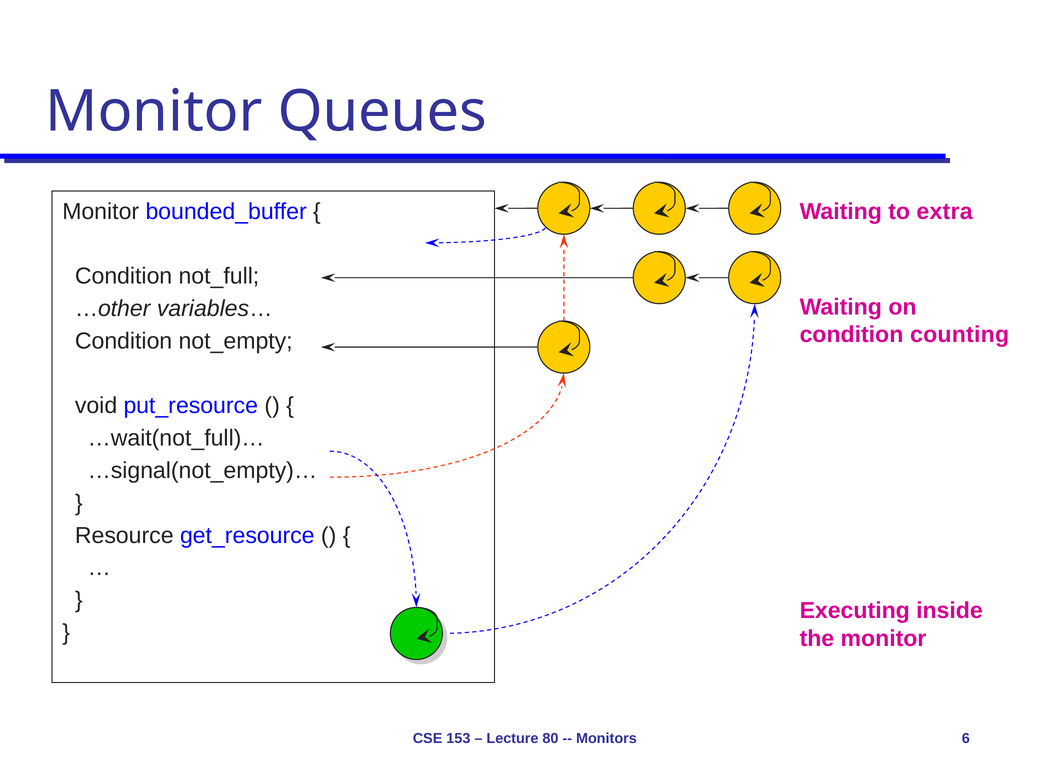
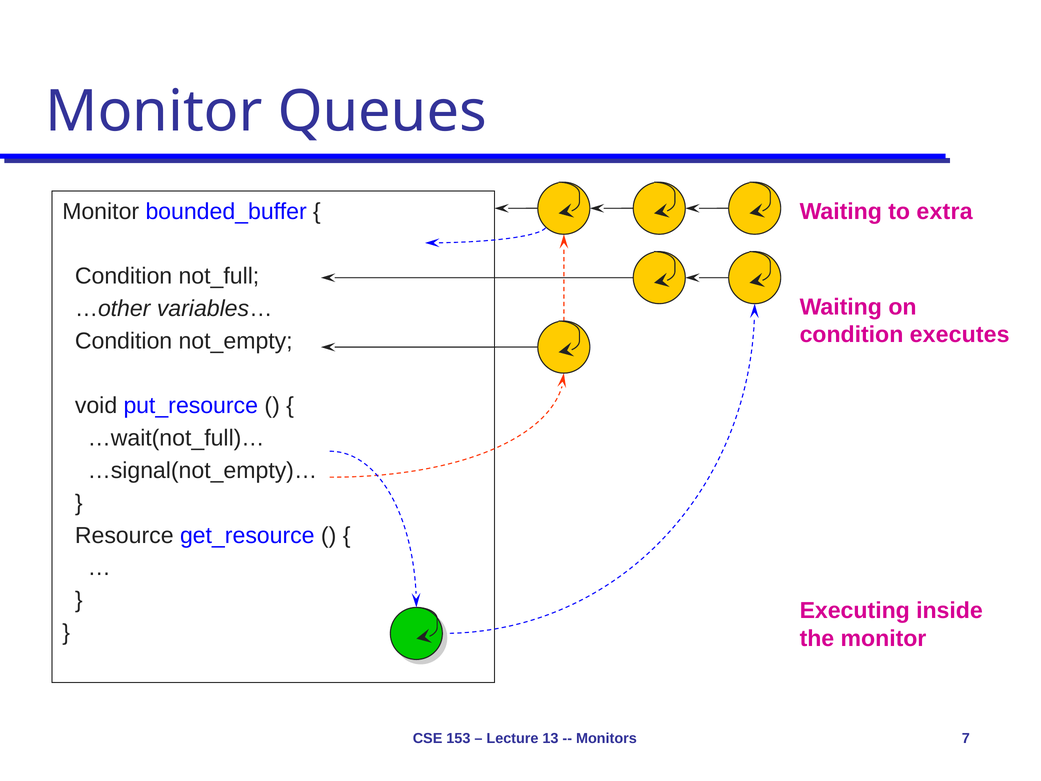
counting: counting -> executes
80: 80 -> 13
6: 6 -> 7
